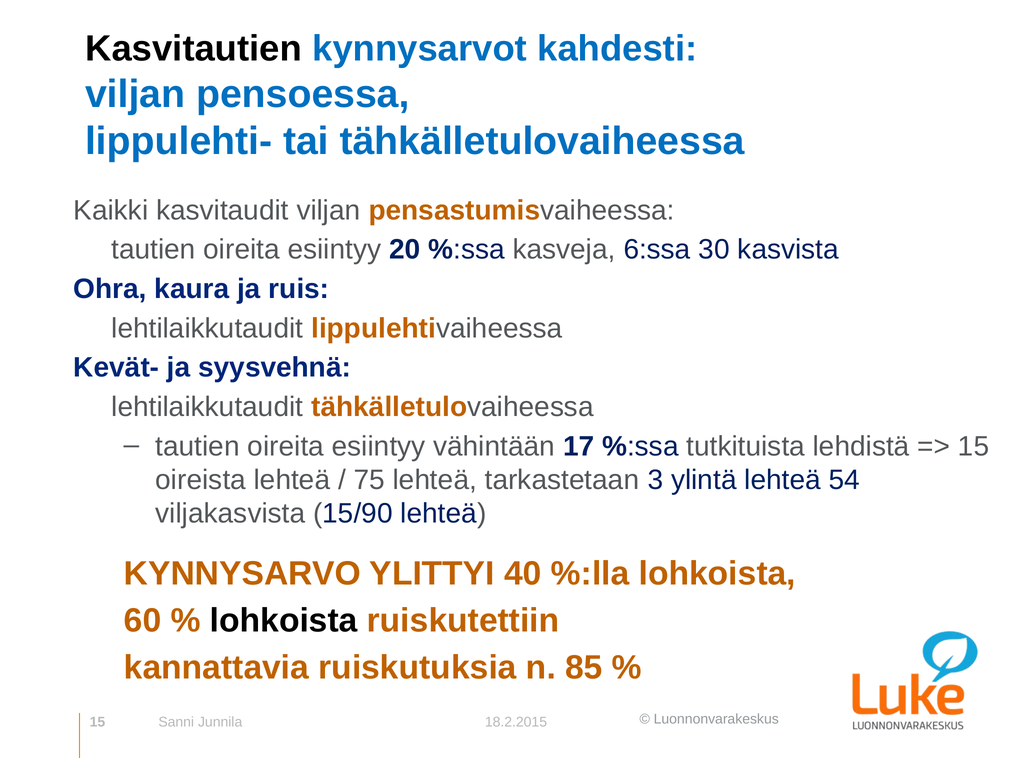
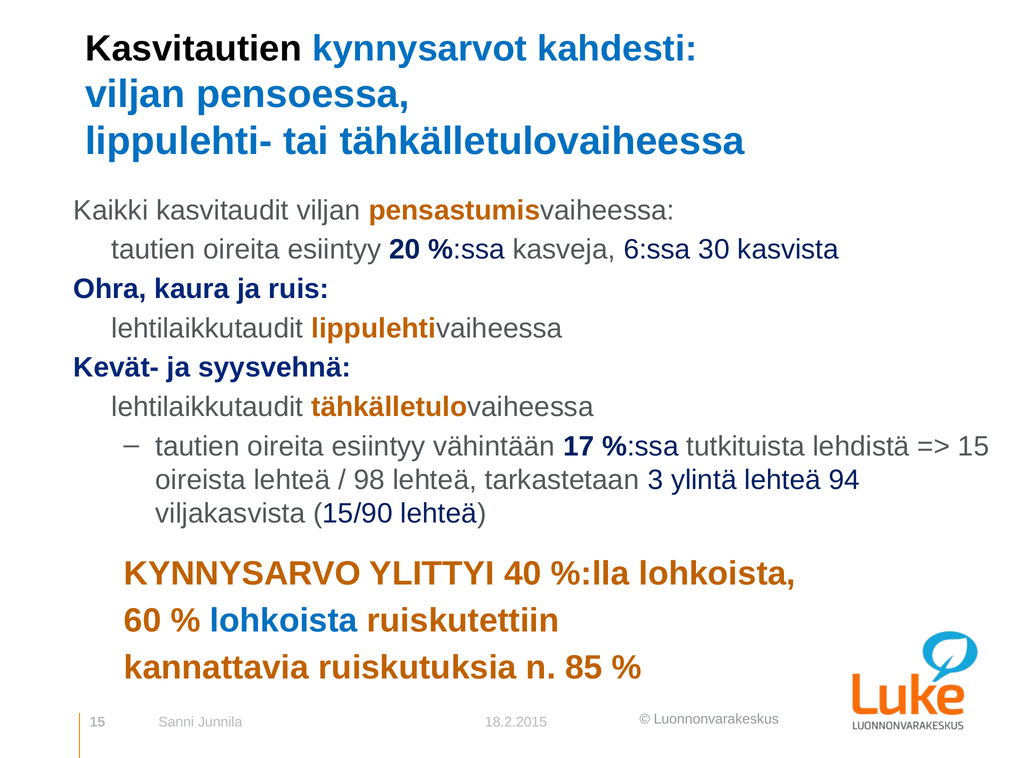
75: 75 -> 98
54: 54 -> 94
lohkoista at (284, 620) colour: black -> blue
